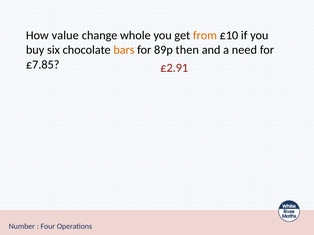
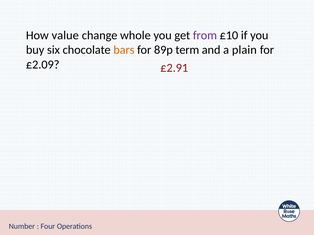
from colour: orange -> purple
then: then -> term
need: need -> plain
£7.85: £7.85 -> £2.09
